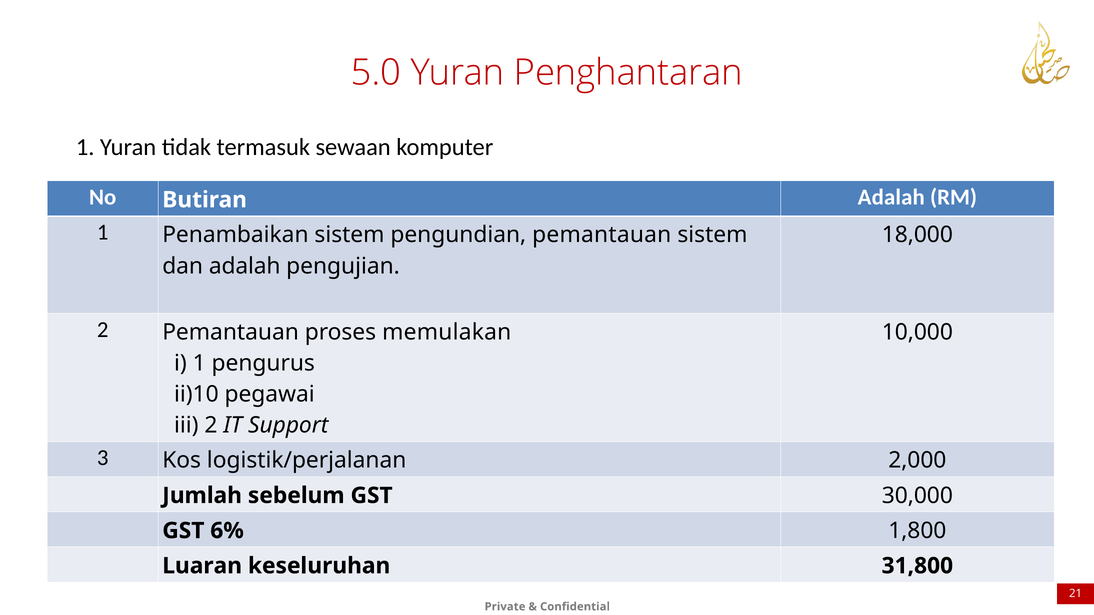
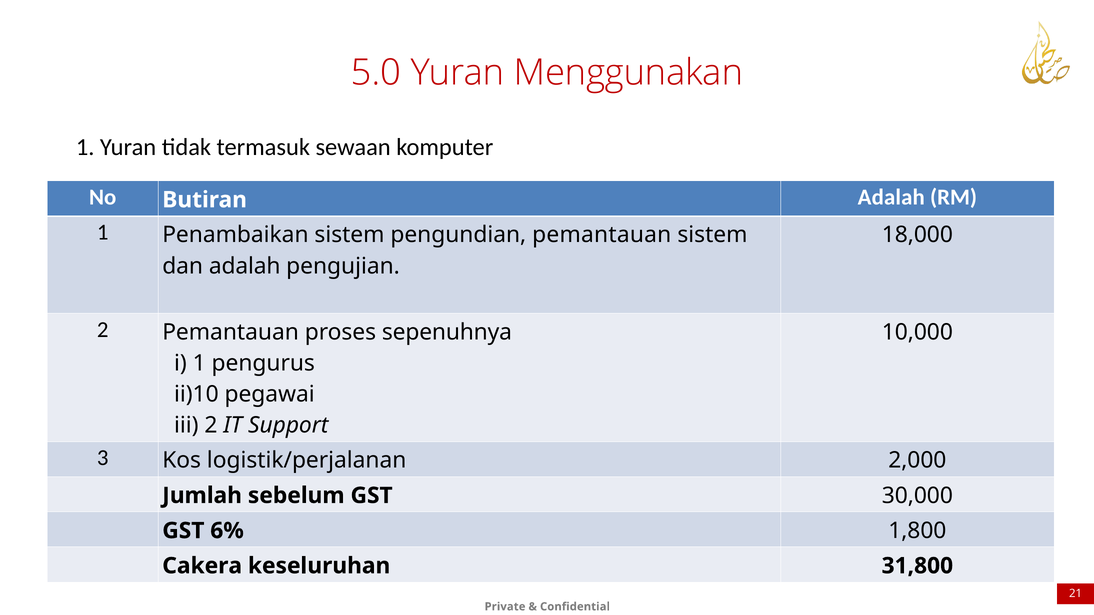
Penghantaran: Penghantaran -> Menggunakan
memulakan: memulakan -> sepenuhnya
Luaran: Luaran -> Cakera
